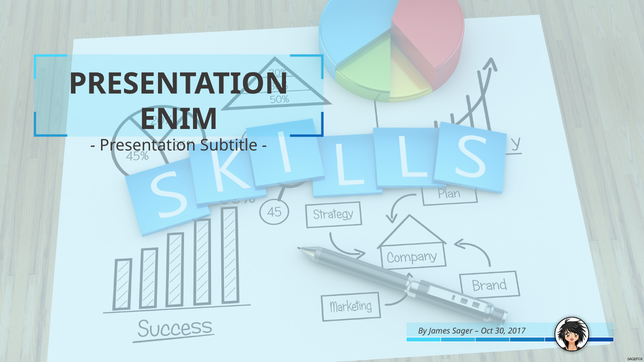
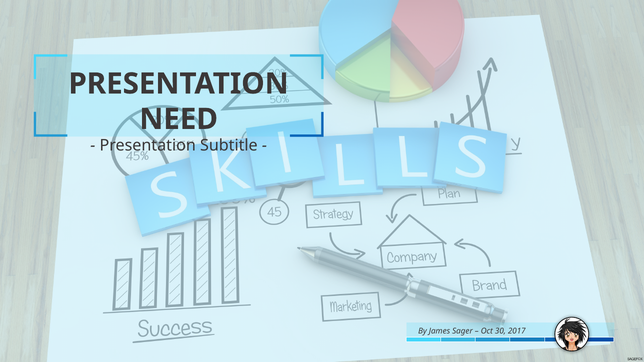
ENIM: ENIM -> NEED
